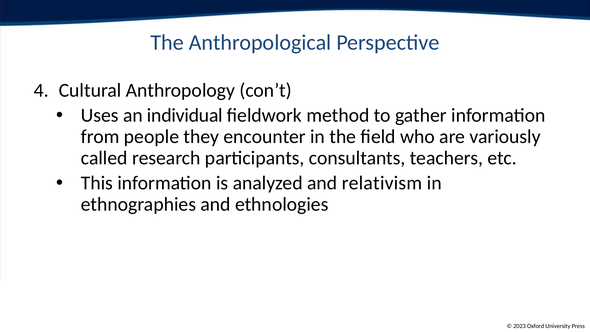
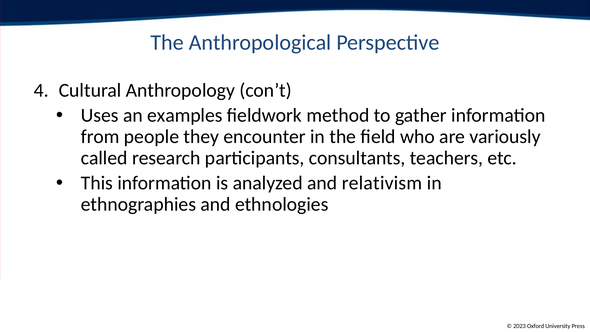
individual: individual -> examples
